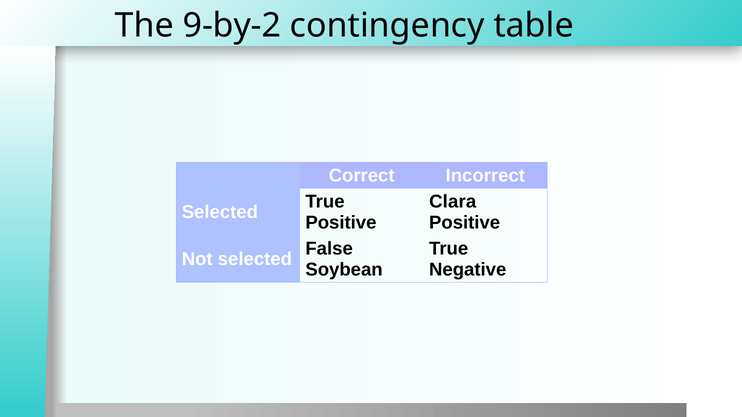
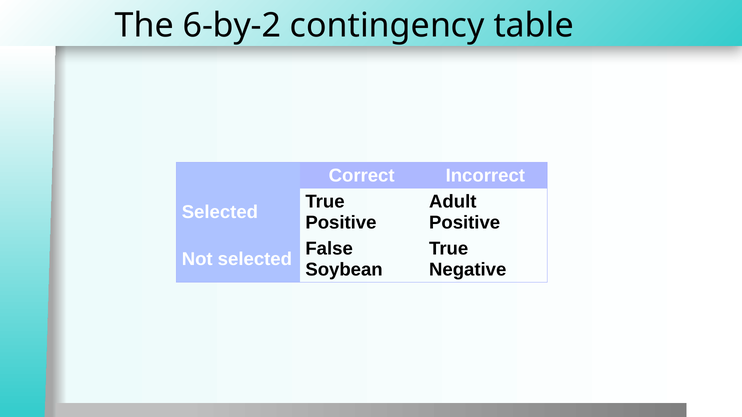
9-by-2: 9-by-2 -> 6-by-2
Clara: Clara -> Adult
